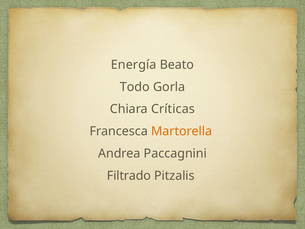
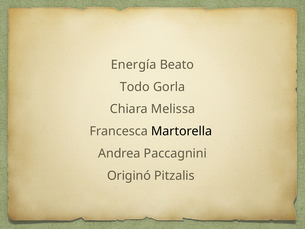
Críticas: Críticas -> Melissa
Martorella colour: orange -> black
Filtrado: Filtrado -> Originó
